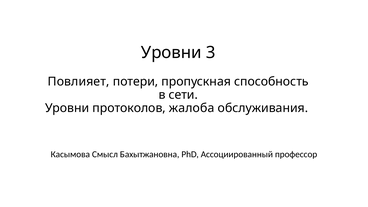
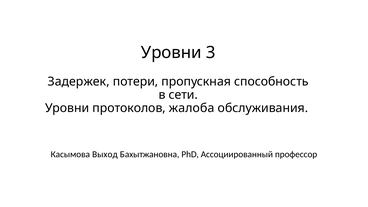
Повлияет: Повлияет -> Задержек
Смысл: Смысл -> Выход
